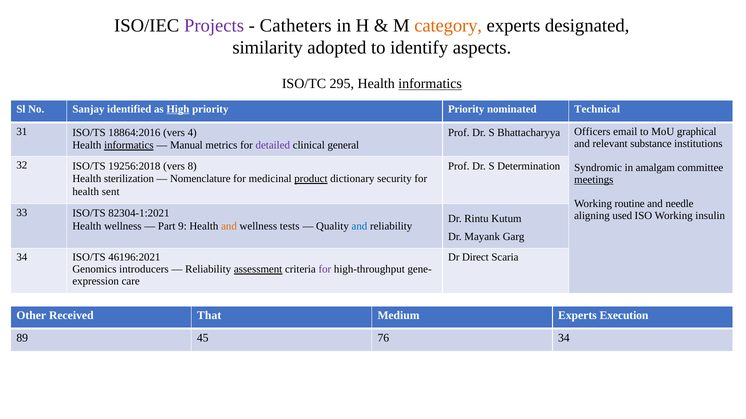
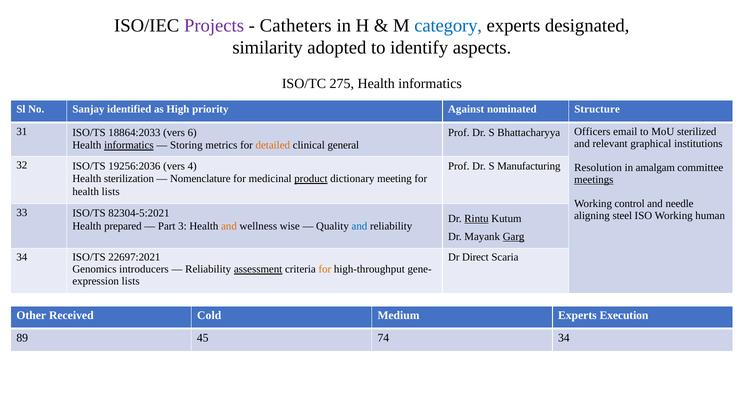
category colour: orange -> blue
295: 295 -> 275
informatics at (430, 84) underline: present -> none
High underline: present -> none
priority Priority: Priority -> Against
Technical: Technical -> Structure
18864:2016: 18864:2016 -> 18864:2033
4: 4 -> 6
graphical: graphical -> sterilized
substance: substance -> graphical
Manual: Manual -> Storing
detailed colour: purple -> orange
19256:2018: 19256:2018 -> 19256:2036
8: 8 -> 4
Determination: Determination -> Manufacturing
Syndromic: Syndromic -> Resolution
security: security -> meeting
health sent: sent -> lists
routine: routine -> control
82304-1:2021: 82304-1:2021 -> 82304-5:2021
used: used -> steel
insulin: insulin -> human
Rintu underline: none -> present
Health wellness: wellness -> prepared
9: 9 -> 3
tests: tests -> wise
Garg underline: none -> present
46196:2021: 46196:2021 -> 22697:2021
for at (325, 270) colour: purple -> orange
care at (131, 282): care -> lists
That: That -> Cold
76: 76 -> 74
